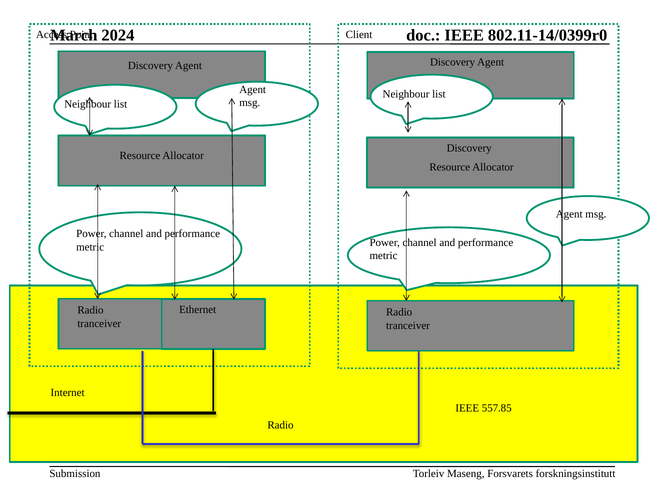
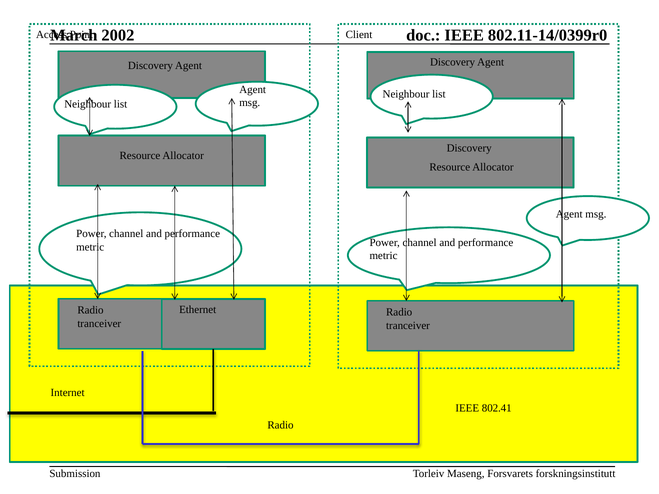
2024: 2024 -> 2002
557.85: 557.85 -> 802.41
